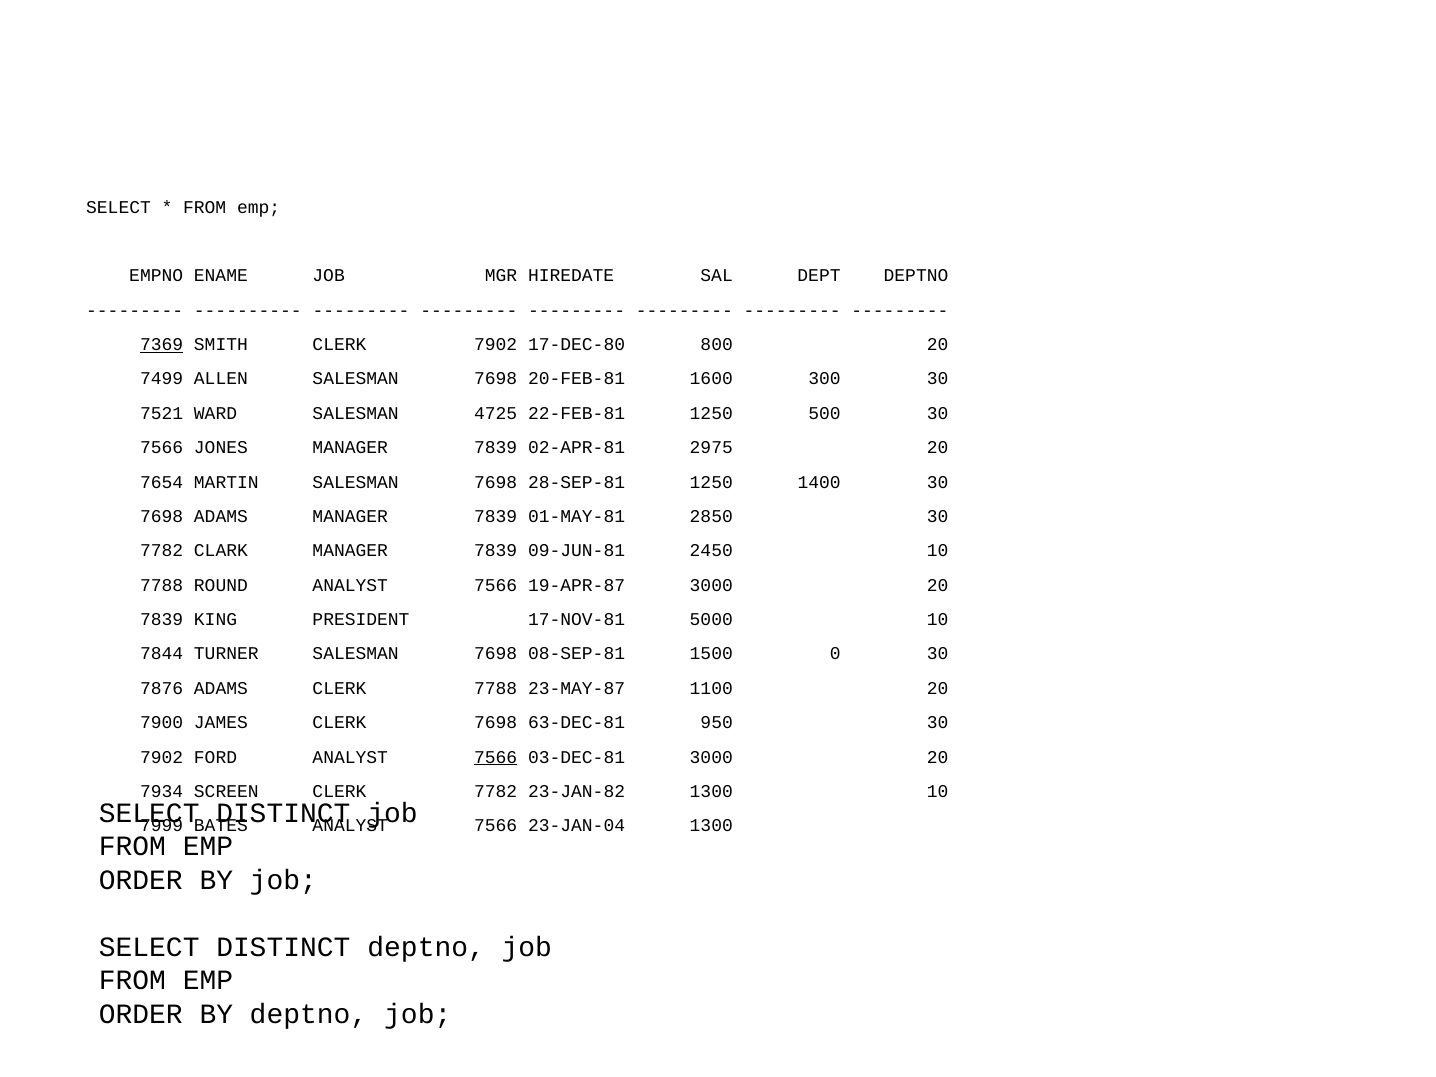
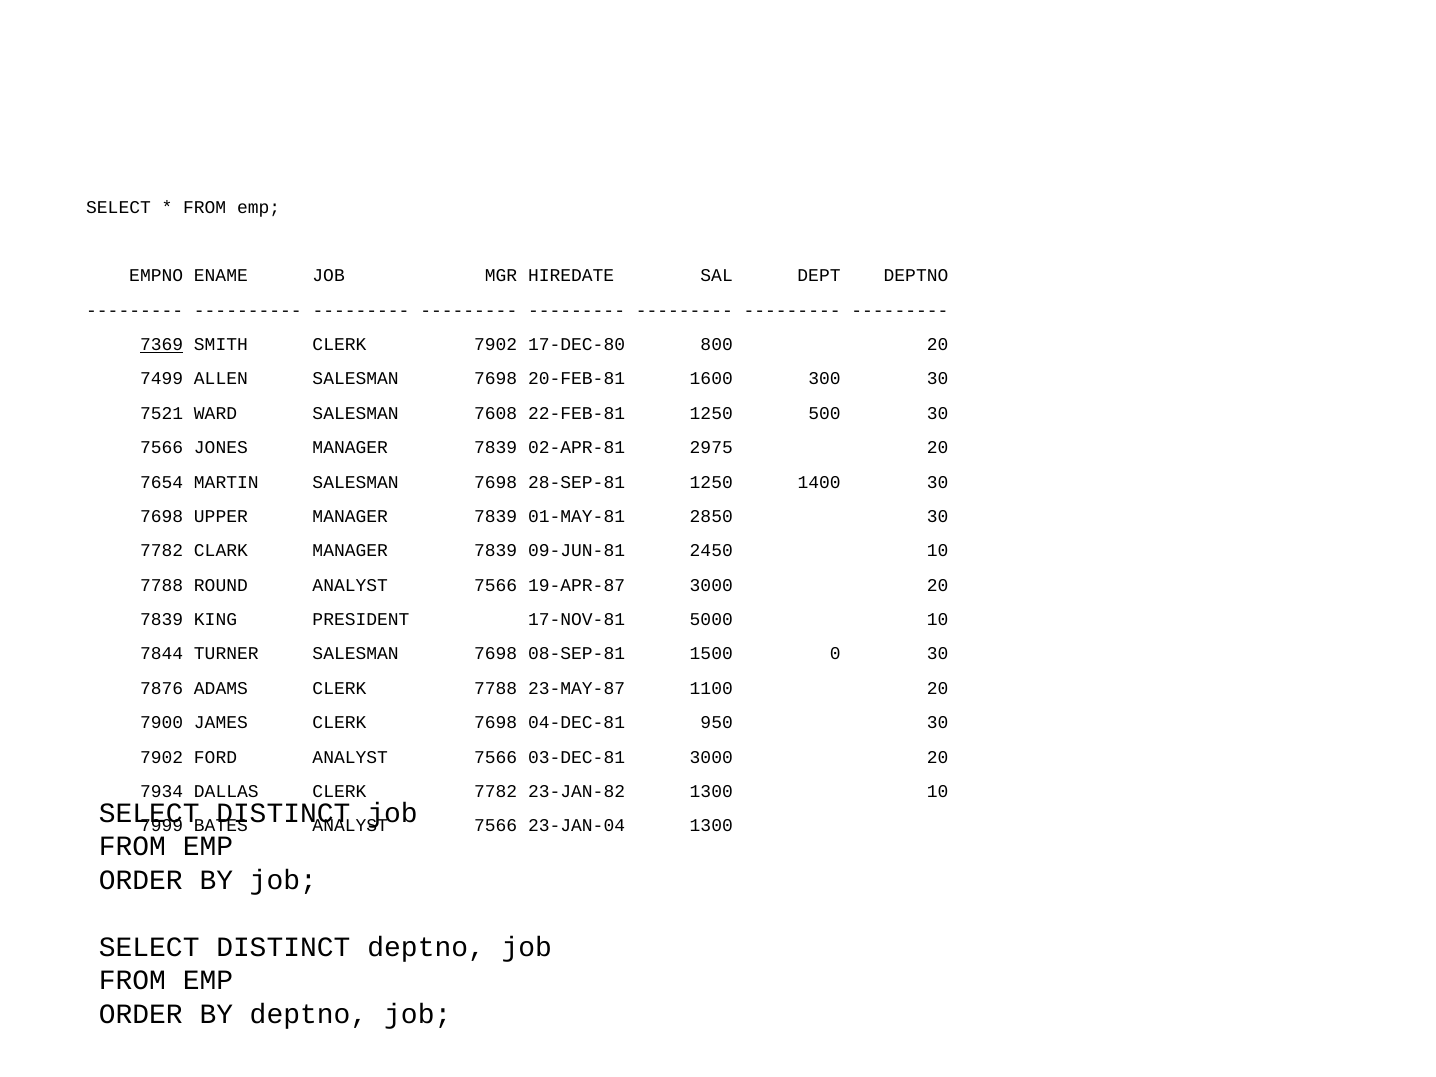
4725: 4725 -> 7608
7698 ADAMS: ADAMS -> UPPER
63-DEC-81: 63-DEC-81 -> 04-DEC-81
7566 at (496, 757) underline: present -> none
SCREEN: SCREEN -> DALLAS
